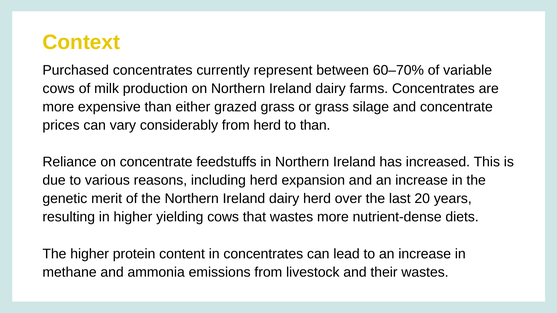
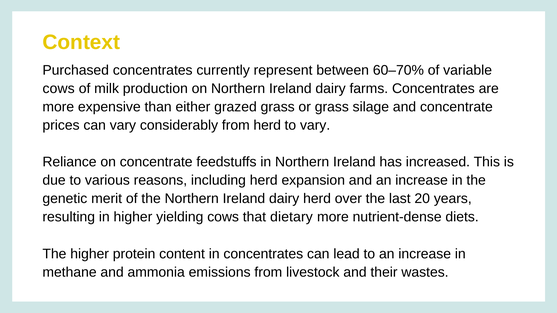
to than: than -> vary
that wastes: wastes -> dietary
